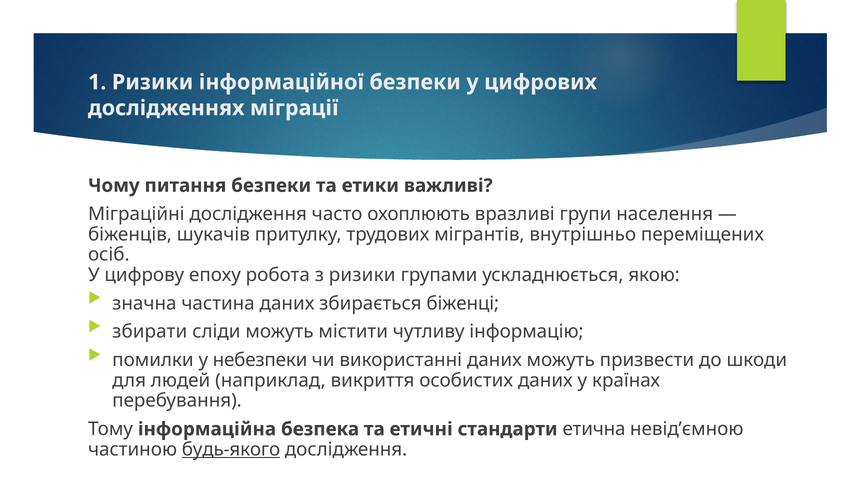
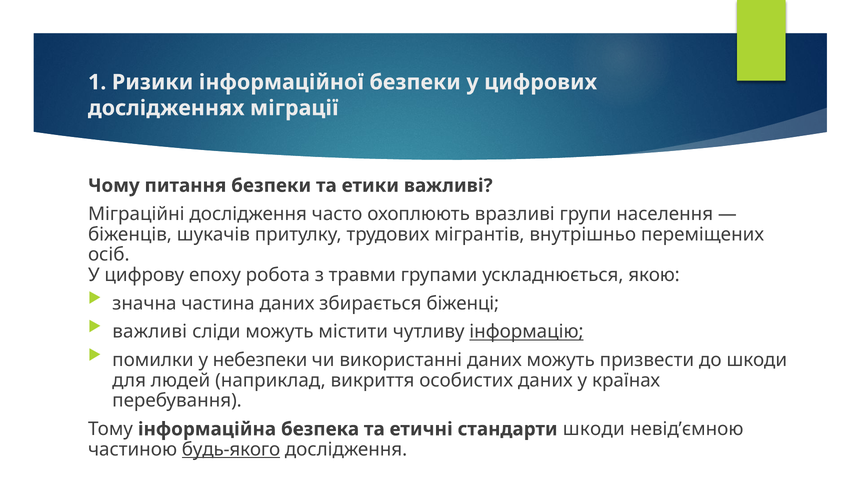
з ризики: ризики -> травми
збирати at (150, 332): збирати -> важливі
інформацію underline: none -> present
стандарти етична: етична -> шкоди
